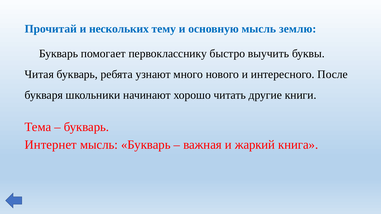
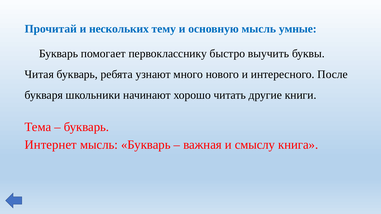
землю: землю -> умные
жаркий: жаркий -> смыслу
